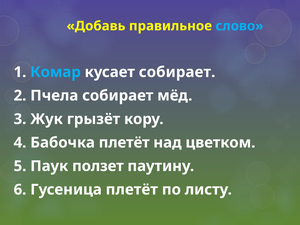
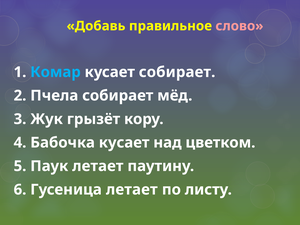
слово colour: light blue -> pink
Бабочка плетёт: плетёт -> кусает
Паук ползет: ползет -> летает
Гусеница плетёт: плетёт -> летает
